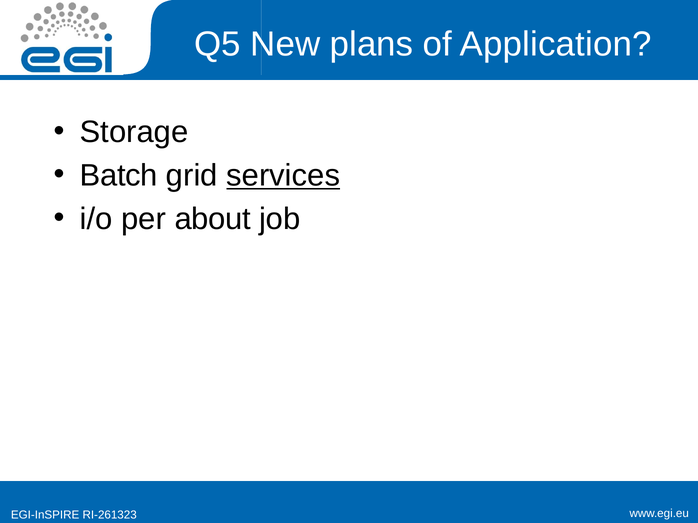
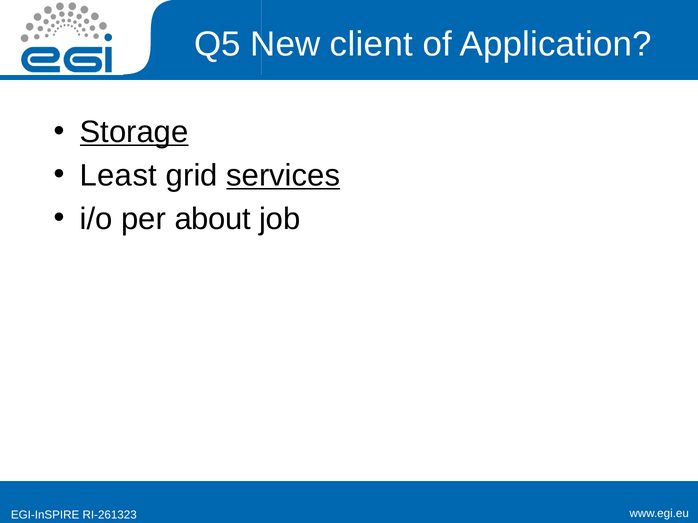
plans: plans -> client
Storage underline: none -> present
Batch: Batch -> Least
